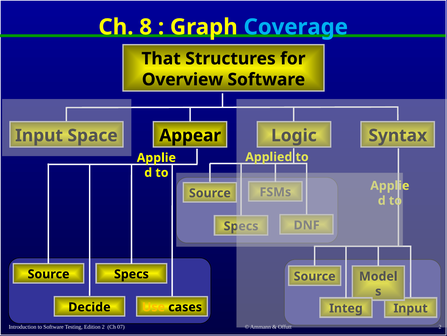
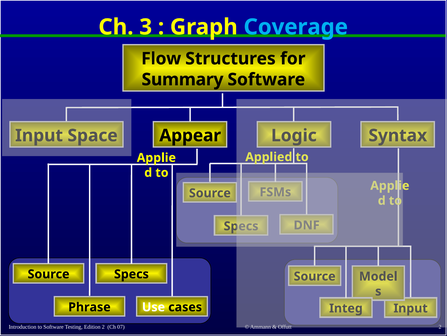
8: 8 -> 3
That: That -> Flow
Overview: Overview -> Summary
Decide: Decide -> Phrase
Use colour: yellow -> white
